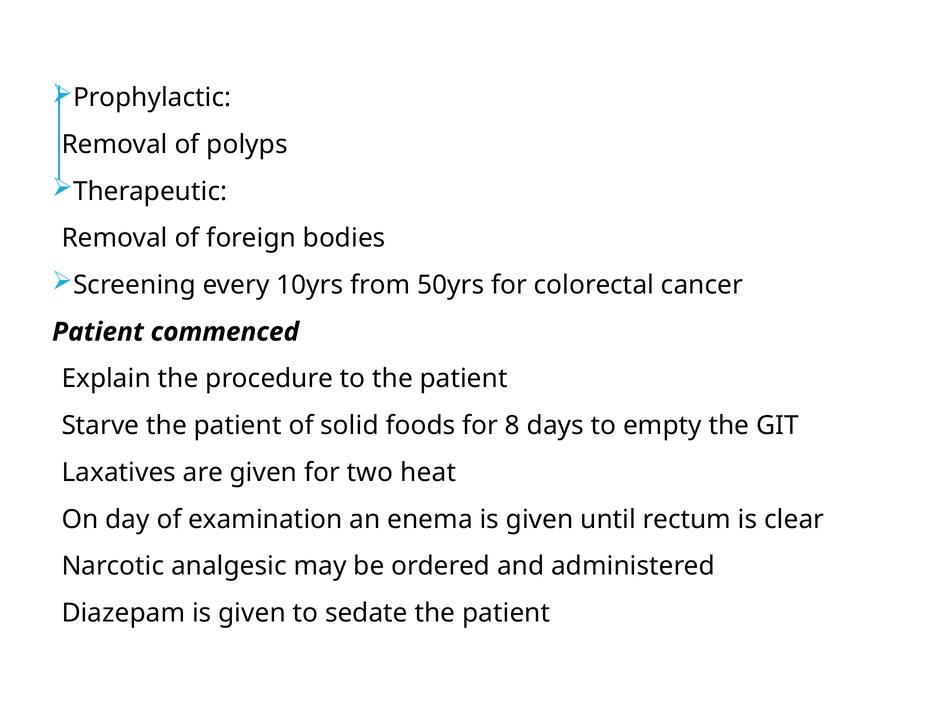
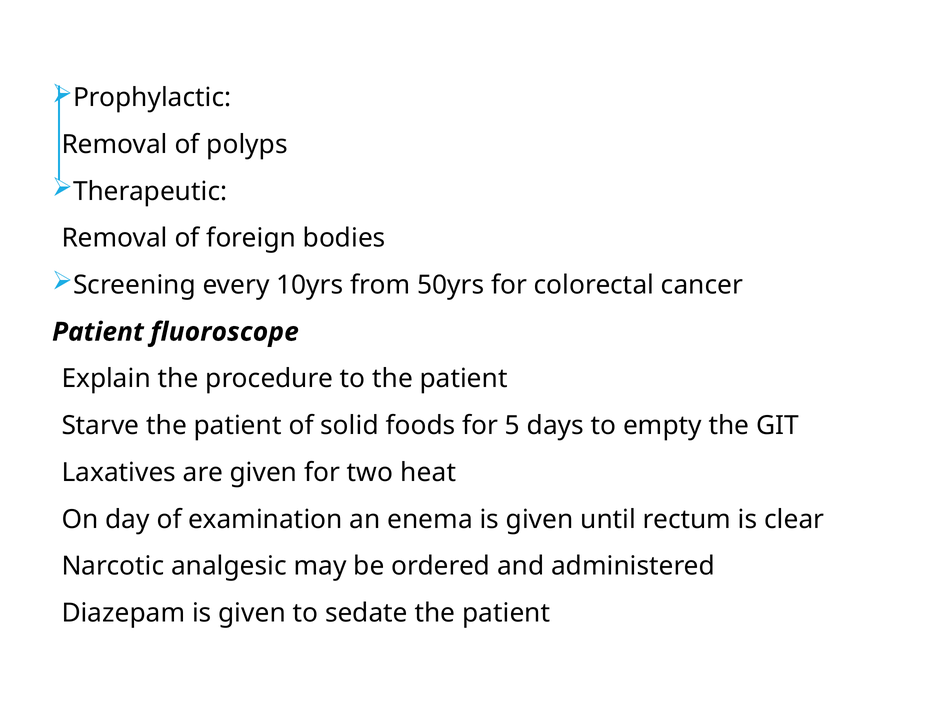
commenced: commenced -> fluoroscope
8: 8 -> 5
